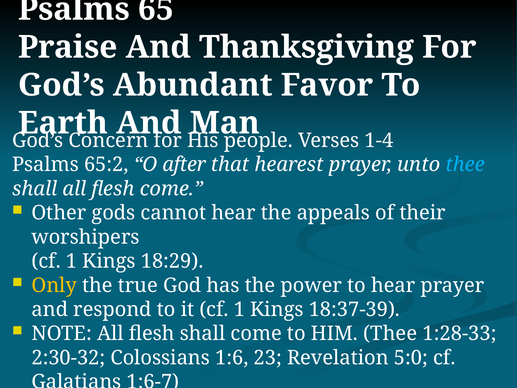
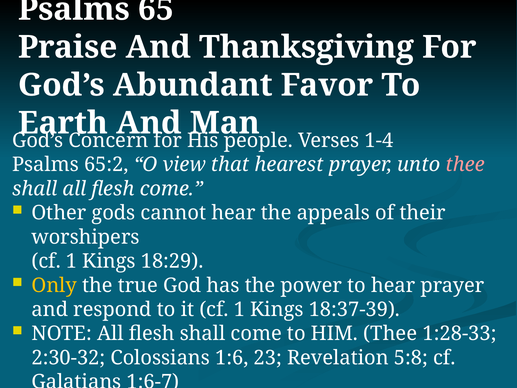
after: after -> view
thee at (465, 164) colour: light blue -> pink
5:0: 5:0 -> 5:8
